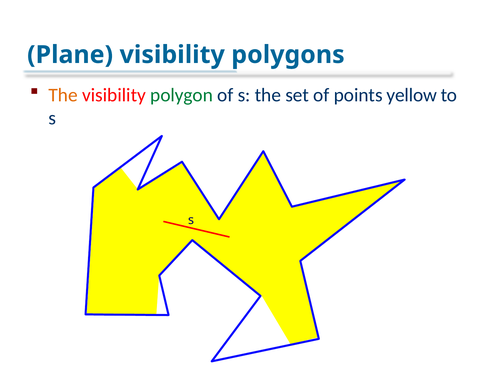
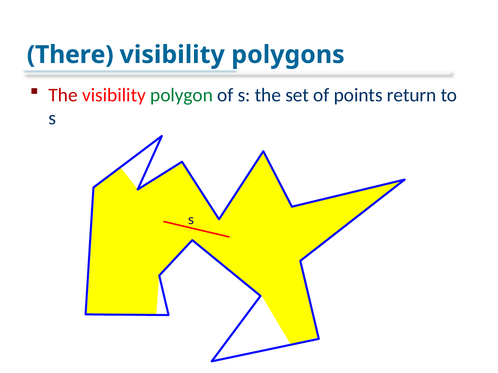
Plane: Plane -> There
The at (63, 95) colour: orange -> red
yellow: yellow -> return
